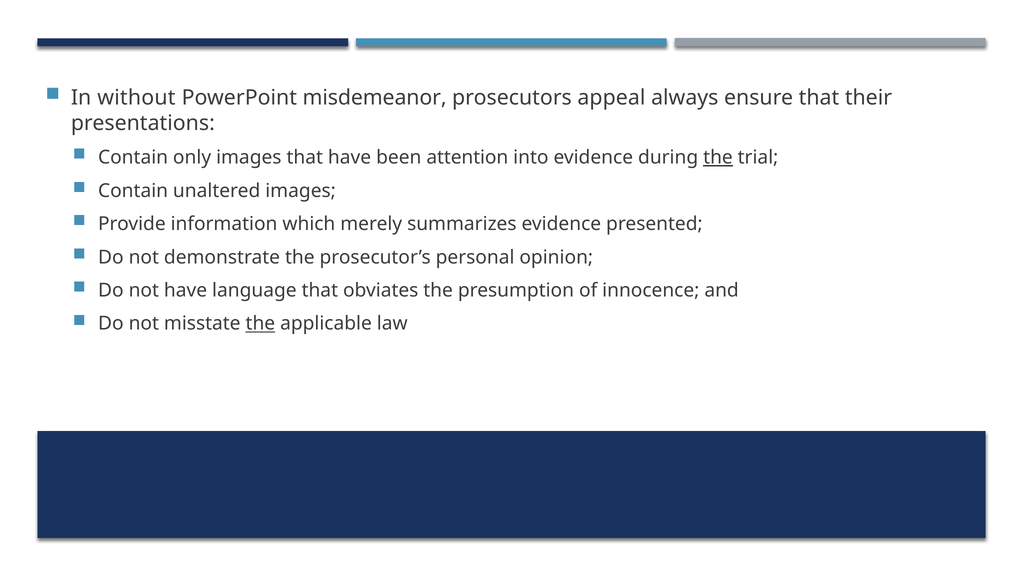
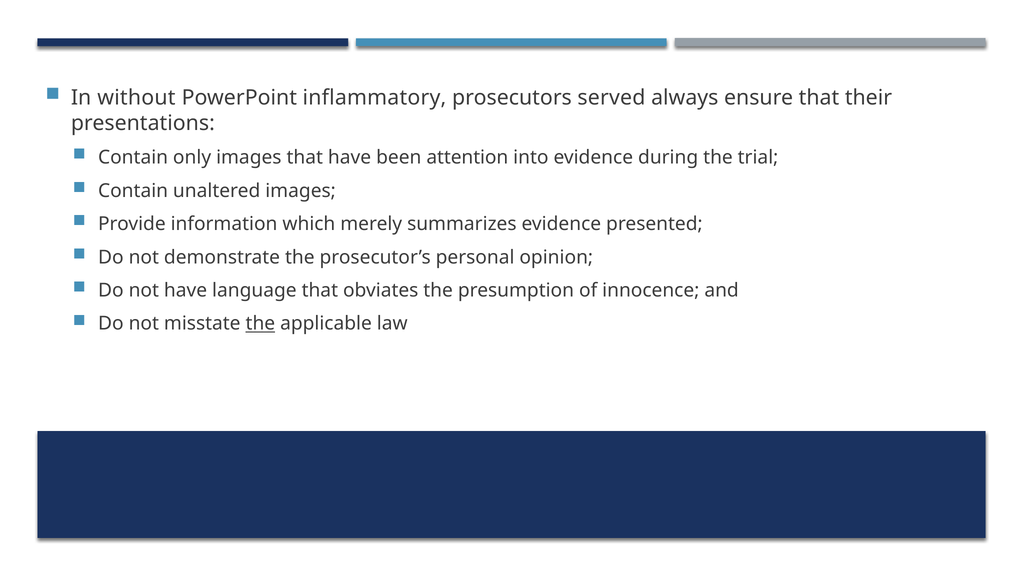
misdemeanor: misdemeanor -> inflammatory
appeal: appeal -> served
the at (718, 158) underline: present -> none
